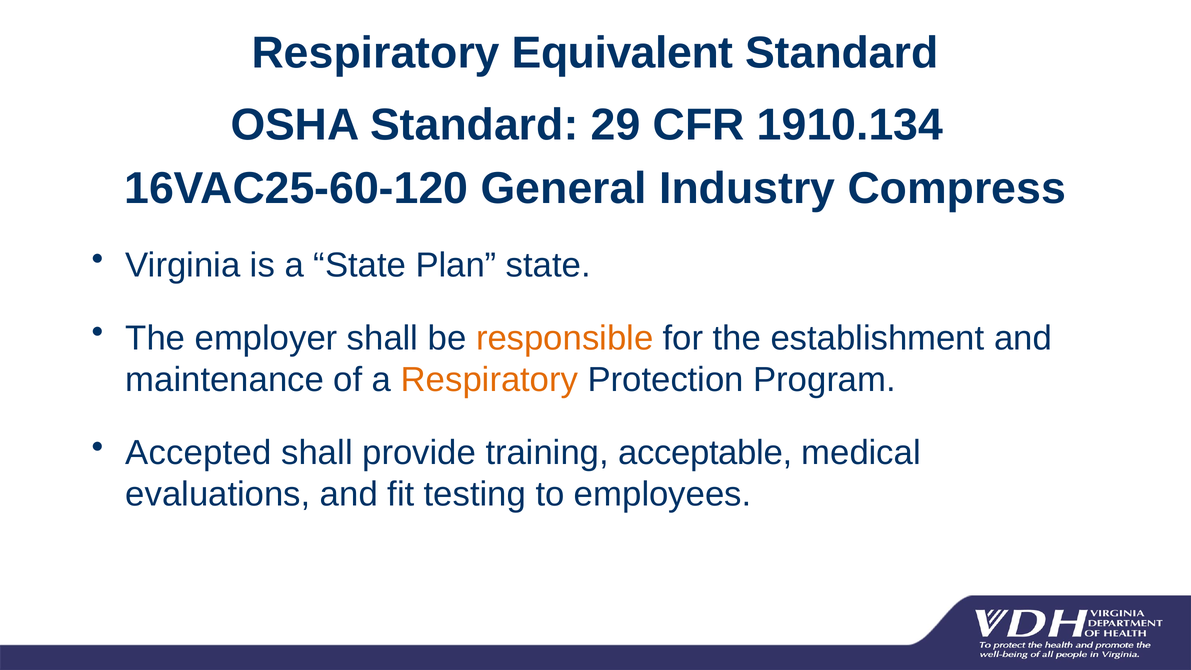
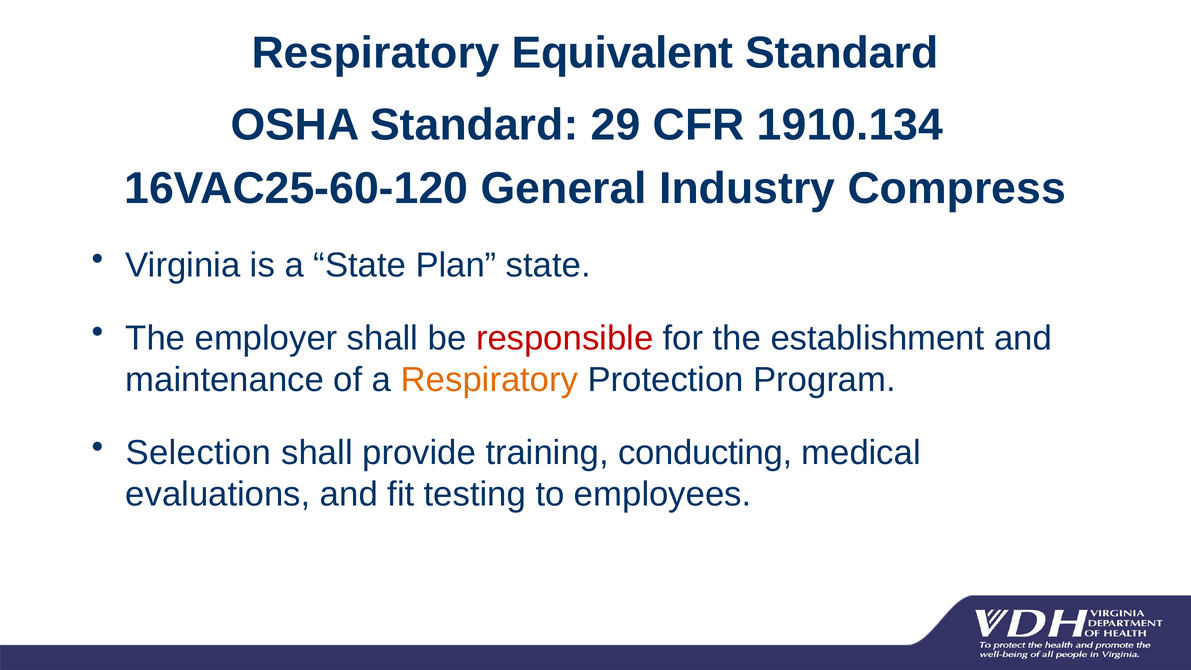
responsible colour: orange -> red
Accepted: Accepted -> Selection
acceptable: acceptable -> conducting
